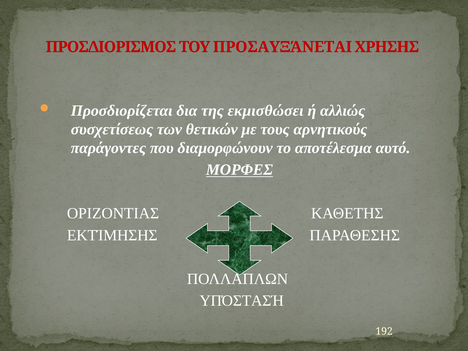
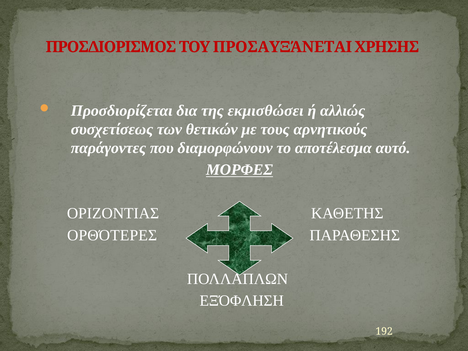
ΕΚΤΊΜΗΣΗΣ: ΕΚΤΊΜΗΣΗΣ -> ΟΡΘΌΤΕΡΕΣ
ΥΠΌΣΤΑΣΉ: ΥΠΌΣΤΑΣΉ -> ΕΞΌΦΛΗΣΗ
